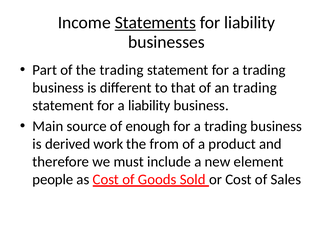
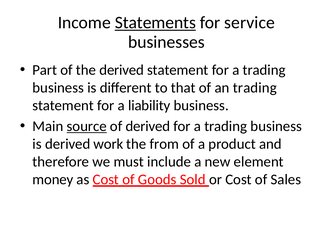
for liability: liability -> service
the trading: trading -> derived
source underline: none -> present
of enough: enough -> derived
people: people -> money
